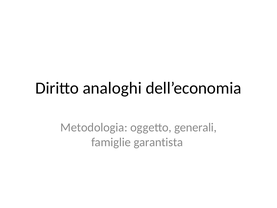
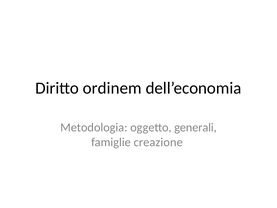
analoghi: analoghi -> ordinem
garantista: garantista -> creazione
